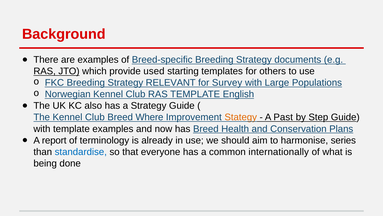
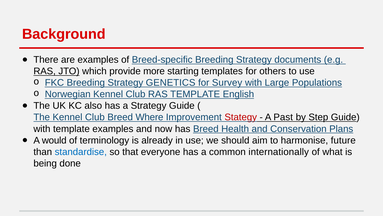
used: used -> more
RELEVANT: RELEVANT -> GENETICS
Stategy colour: orange -> red
report: report -> would
series: series -> future
